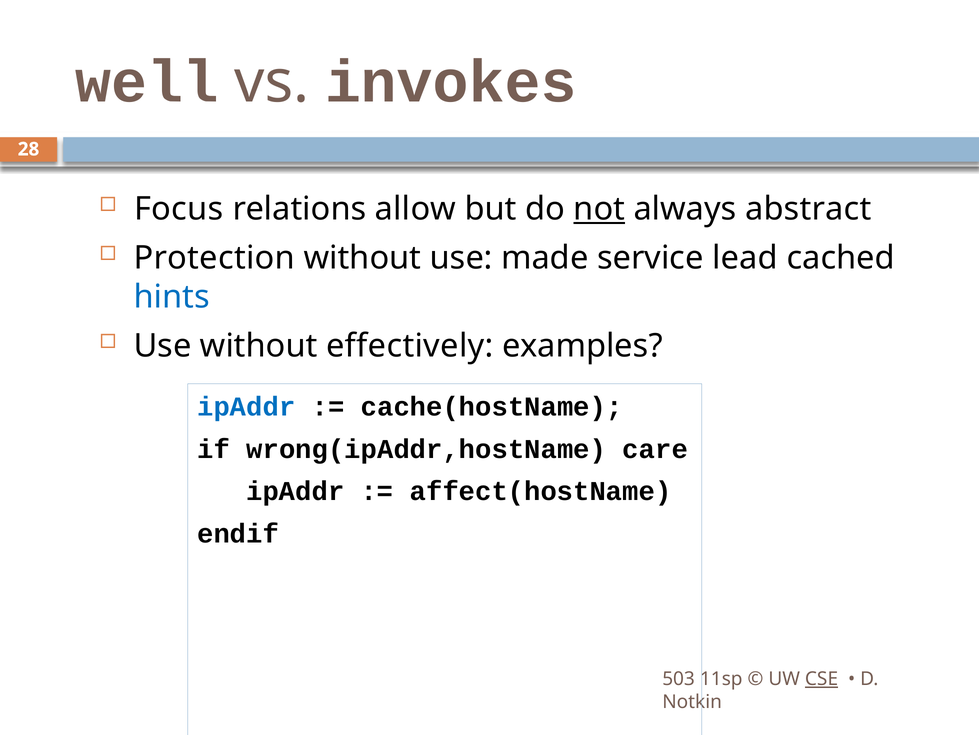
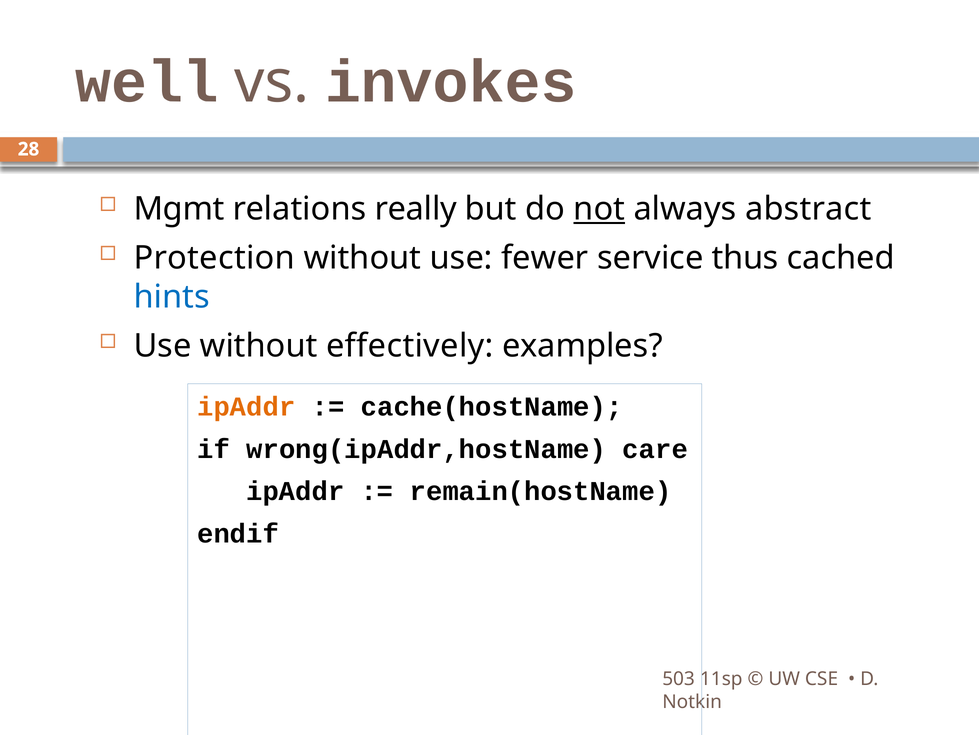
Focus: Focus -> Mgmt
allow: allow -> really
made: made -> fewer
lead: lead -> thus
ipAddr at (246, 406) colour: blue -> orange
affect(hostName: affect(hostName -> remain(hostName
CSE underline: present -> none
